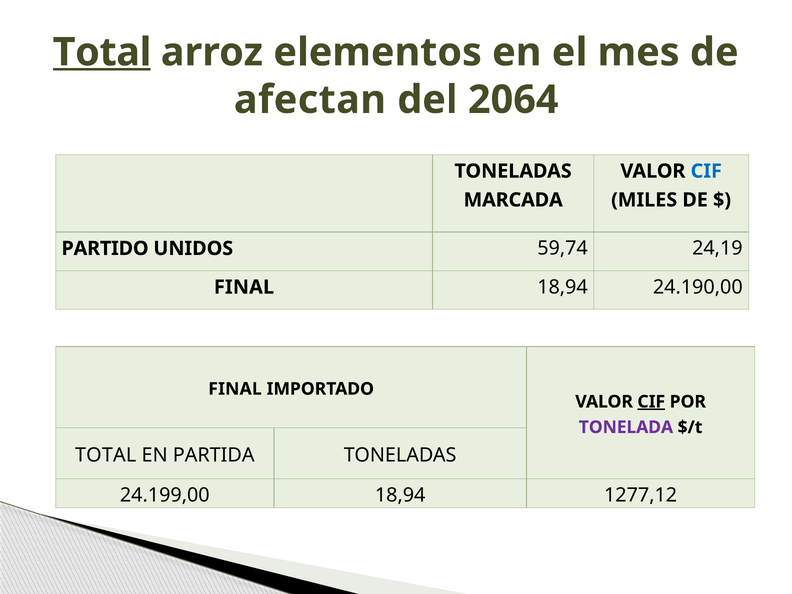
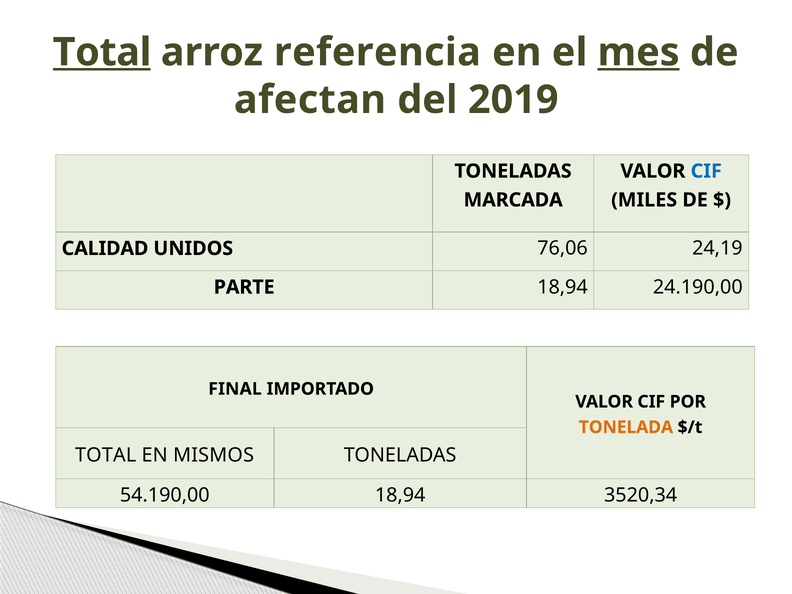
elementos: elementos -> referencia
mes underline: none -> present
2064: 2064 -> 2019
PARTIDO: PARTIDO -> CALIDAD
59,74: 59,74 -> 76,06
FINAL at (244, 287): FINAL -> PARTE
CIF at (651, 402) underline: present -> none
TONELADA colour: purple -> orange
PARTIDA: PARTIDA -> MISMOS
24.199,00: 24.199,00 -> 54.190,00
1277,12: 1277,12 -> 3520,34
